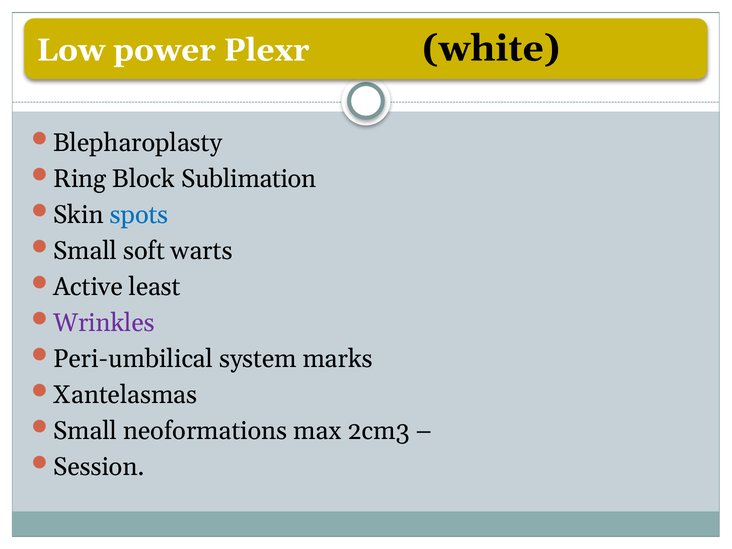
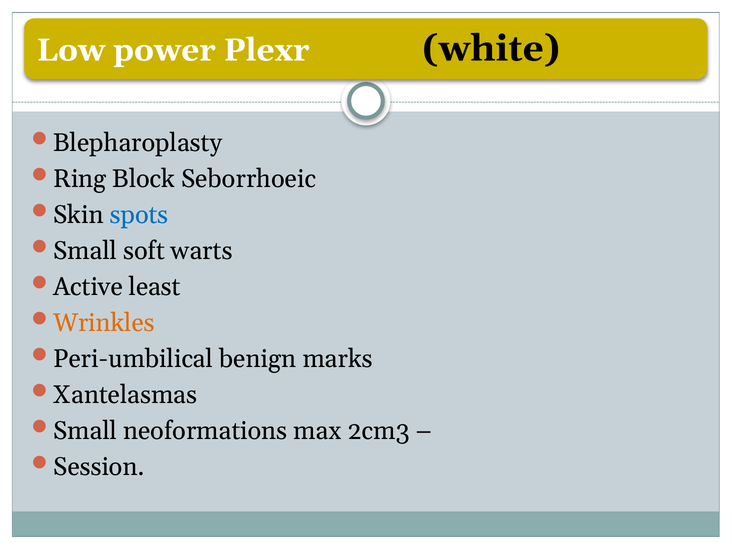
Sublimation: Sublimation -> Seborrhoeic
Wrinkles colour: purple -> orange
system: system -> benign
